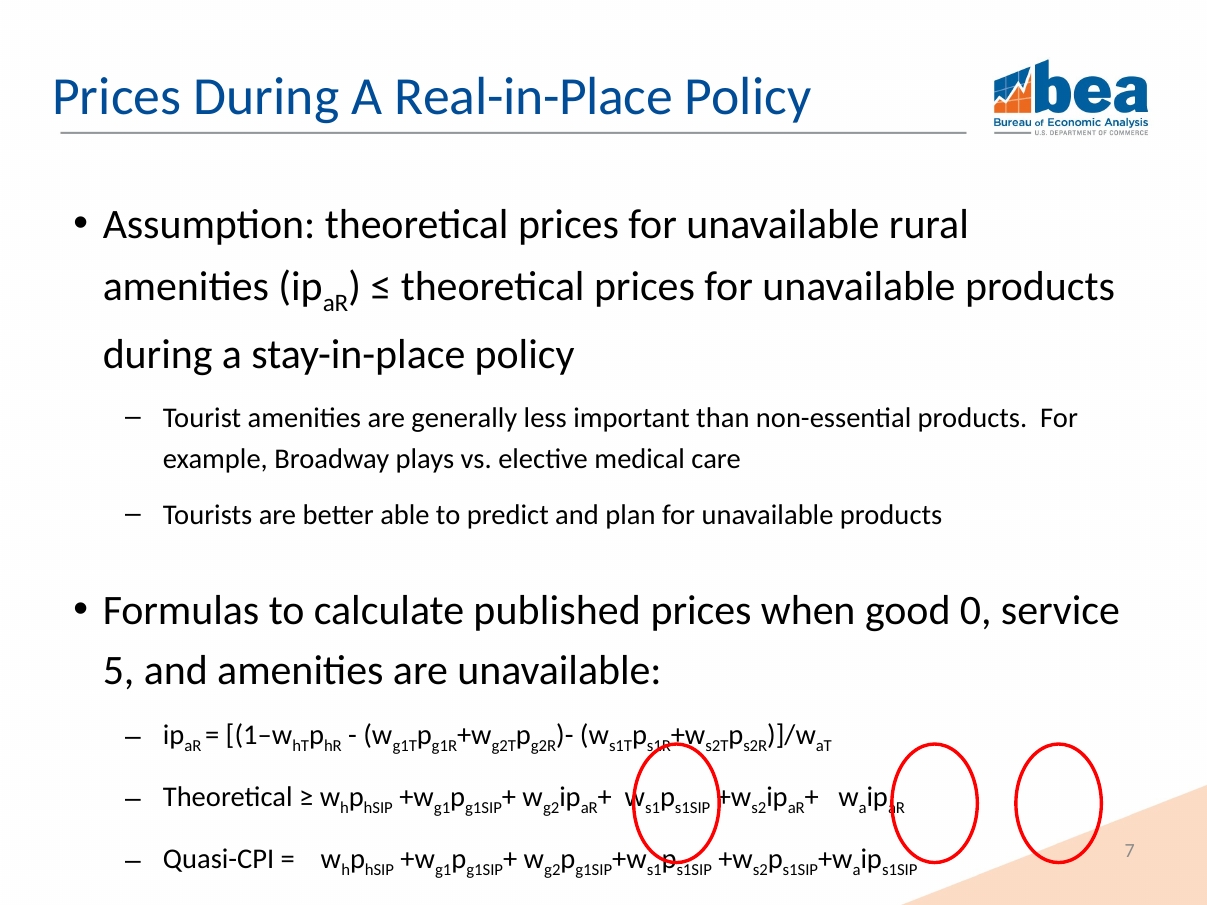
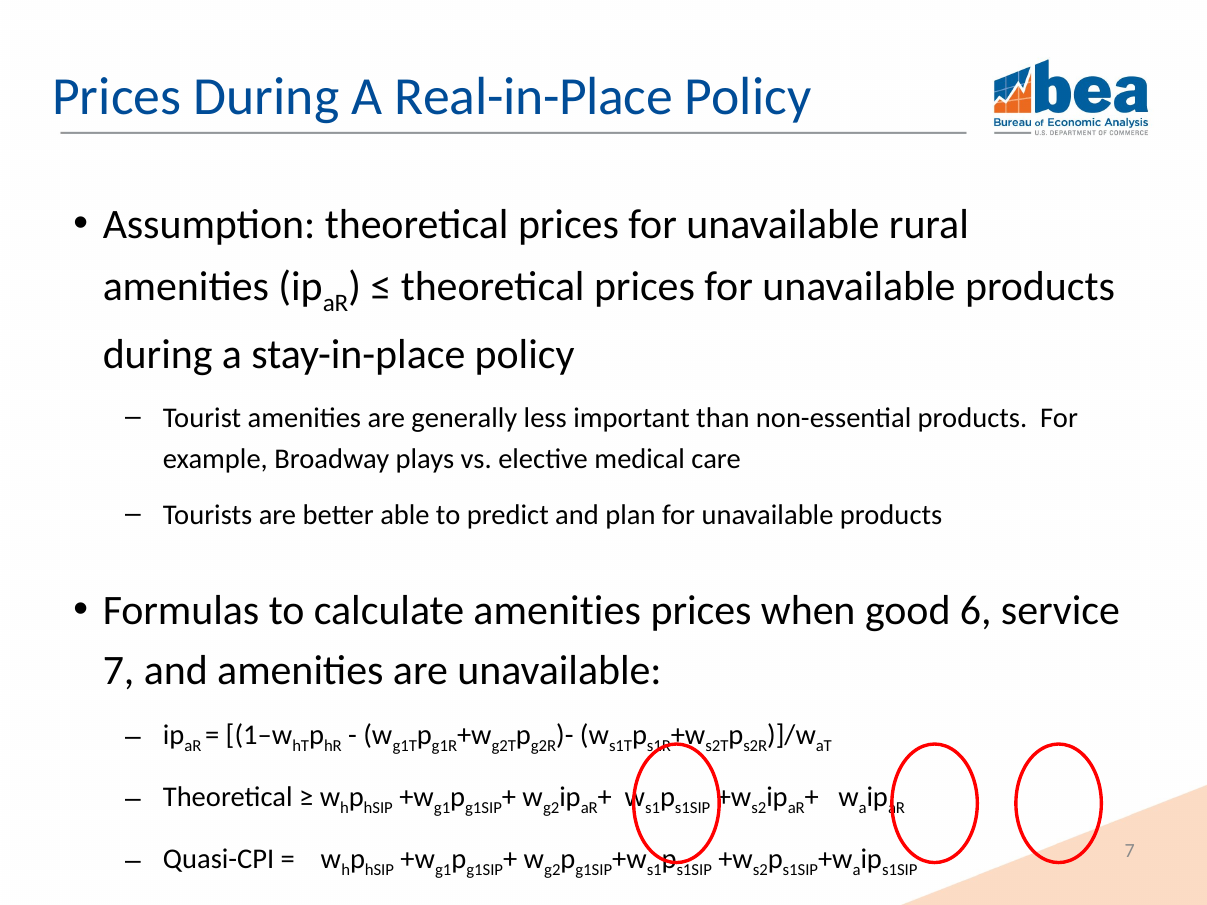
calculate published: published -> amenities
0: 0 -> 6
5 at (119, 671): 5 -> 7
